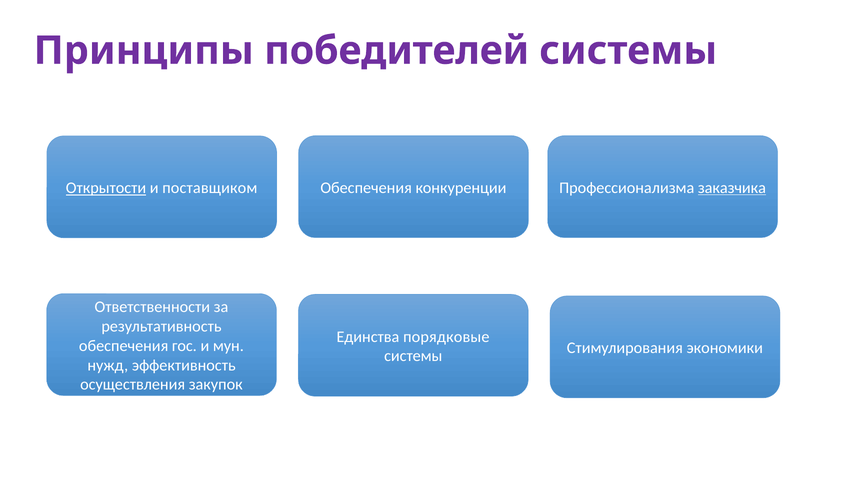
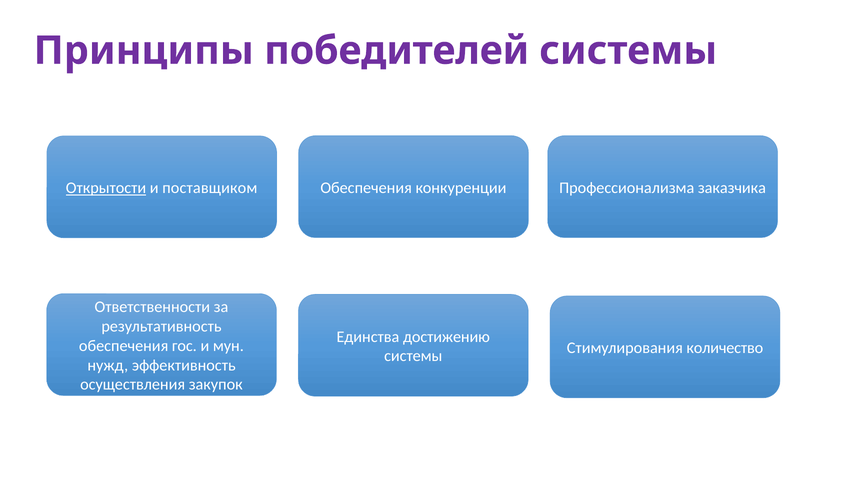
заказчика underline: present -> none
порядковые: порядковые -> достижению
экономики: экономики -> количество
